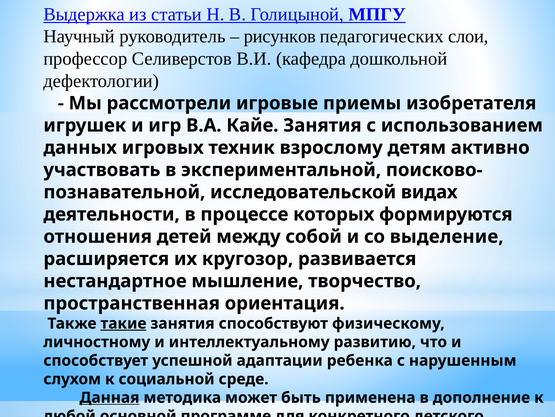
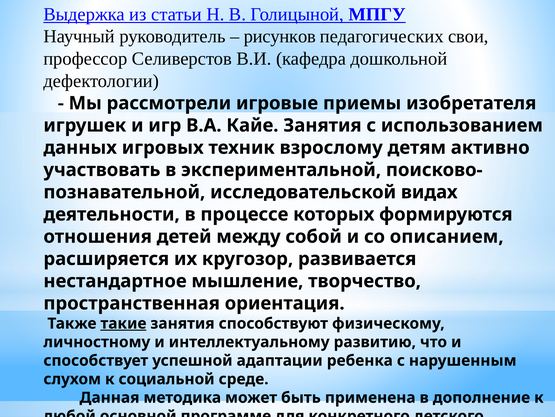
слои: слои -> свои
выделение: выделение -> описанием
Данная underline: present -> none
